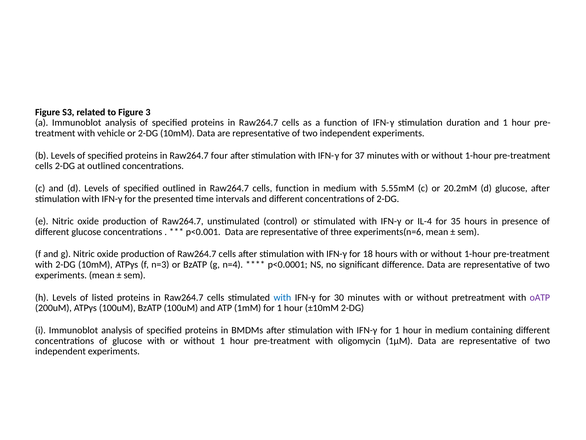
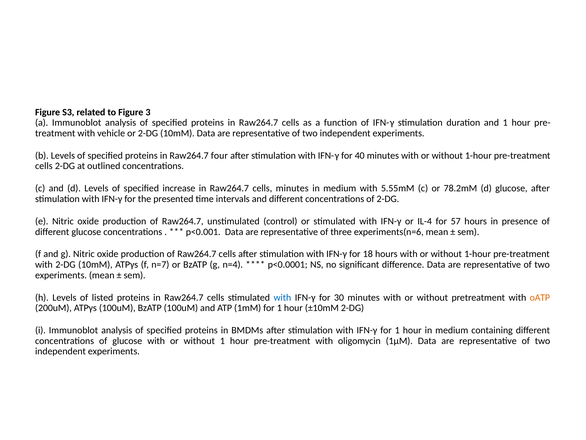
37: 37 -> 40
specified outlined: outlined -> increase
cells function: function -> minutes
20.2mM: 20.2mM -> 78.2mM
35: 35 -> 57
n=3: n=3 -> n=7
oATP colour: purple -> orange
